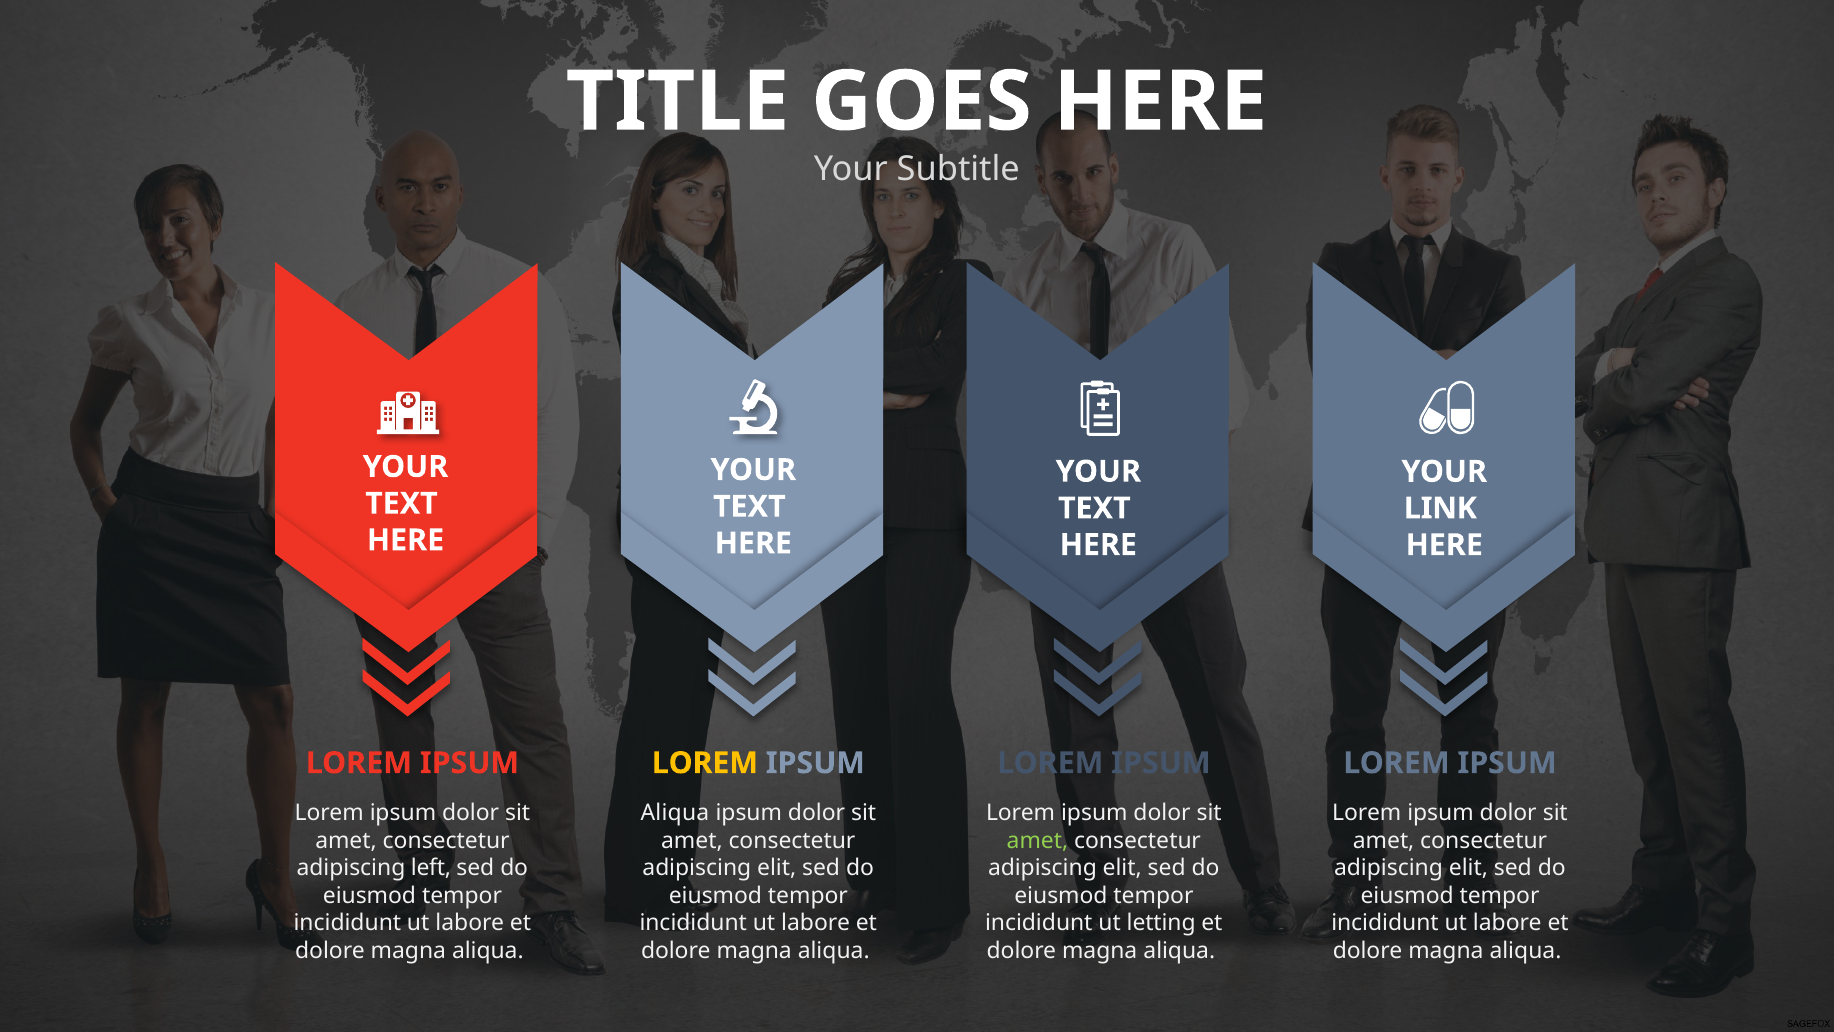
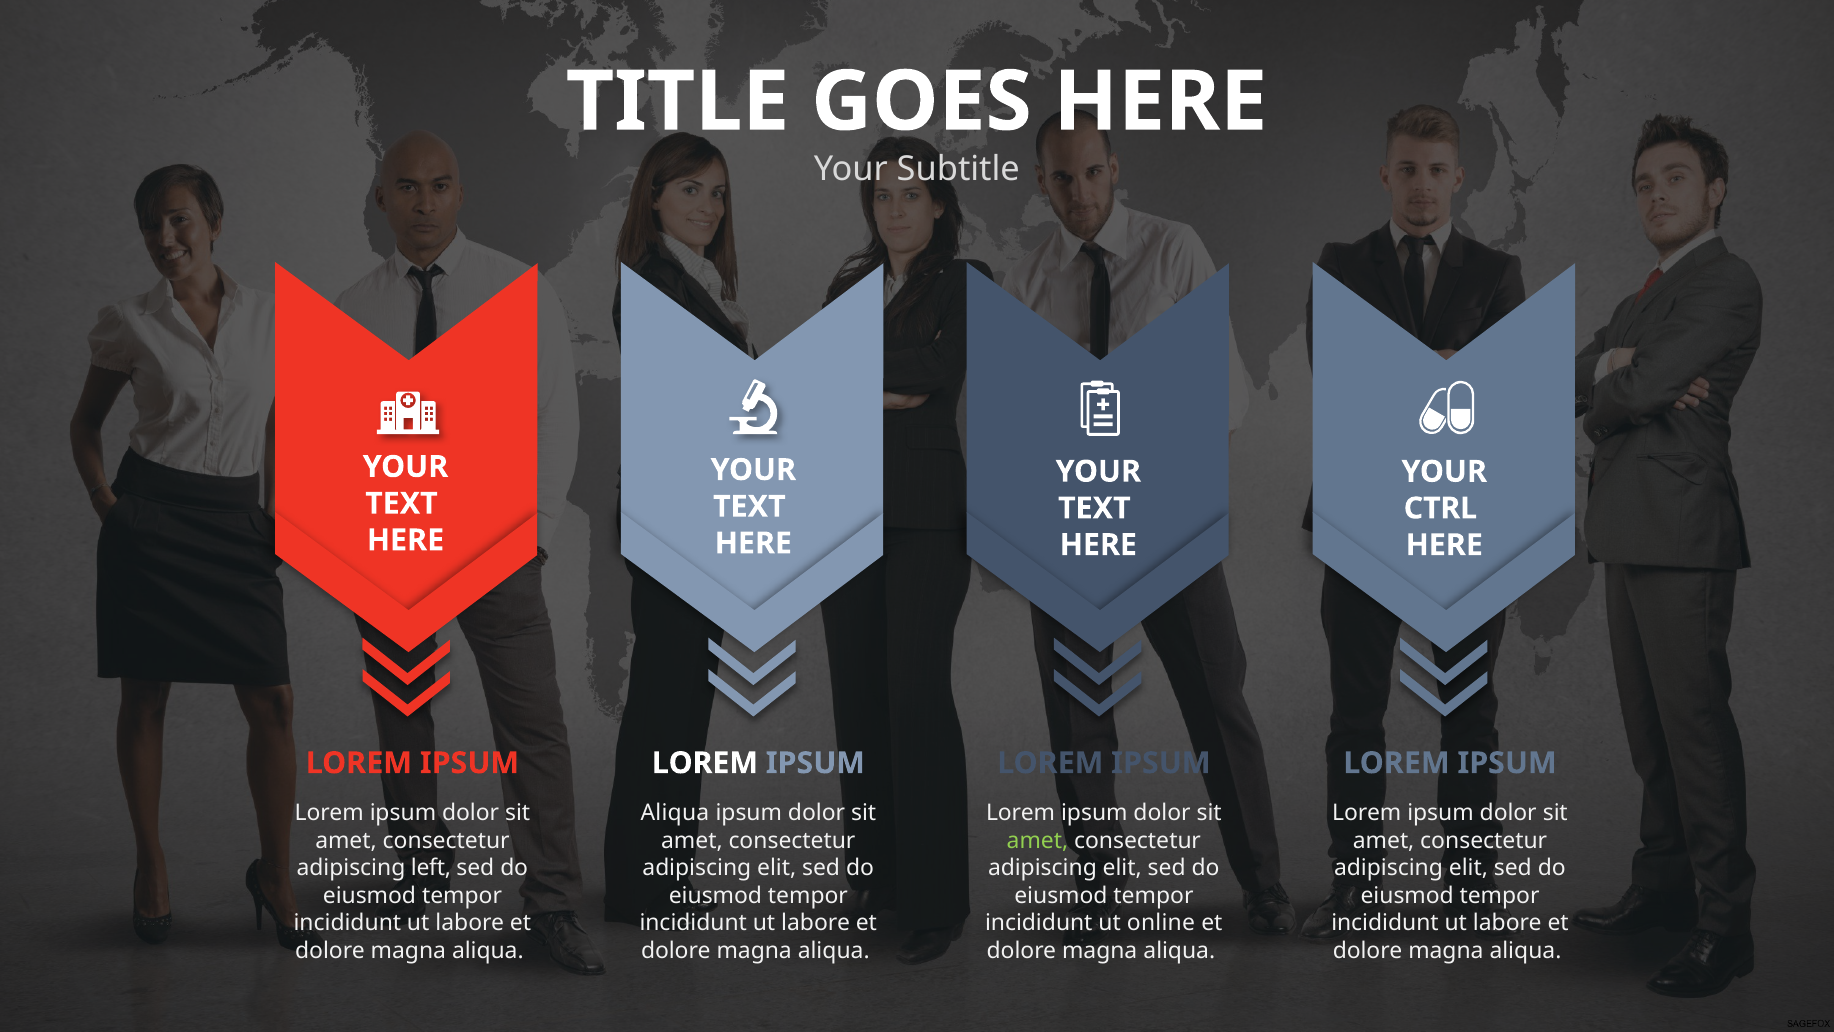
LINK: LINK -> CTRL
LOREM at (705, 763) colour: yellow -> white
letting: letting -> online
